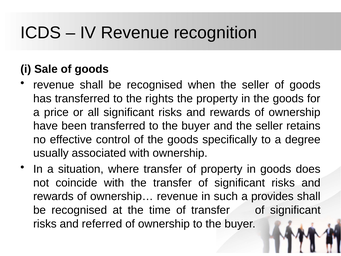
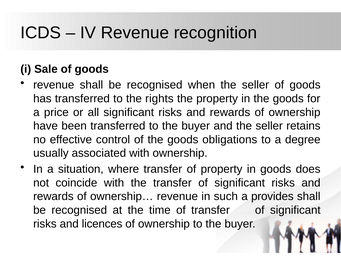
specifically: specifically -> obligations
referred: referred -> licences
